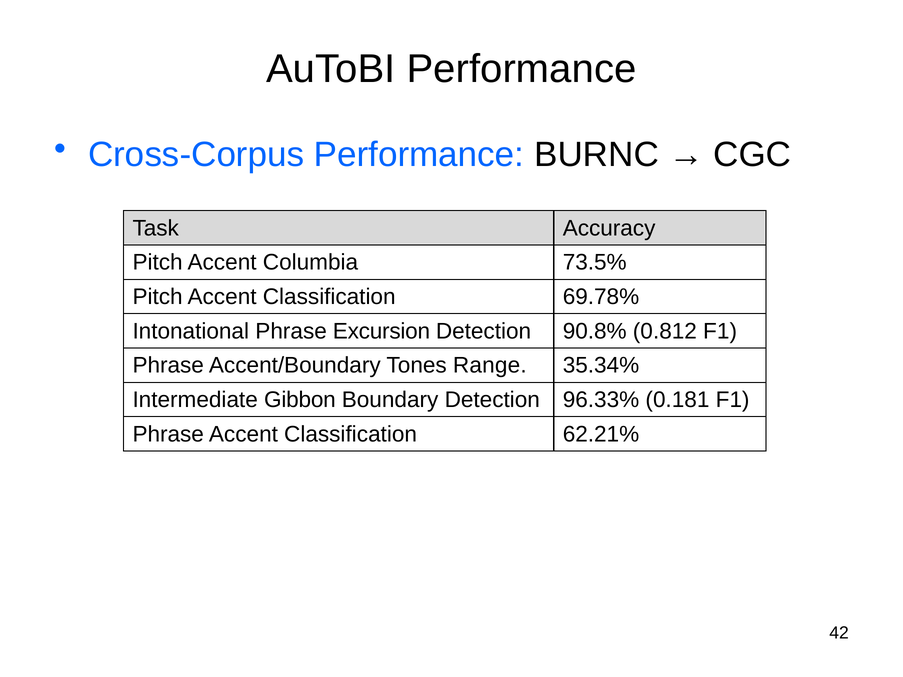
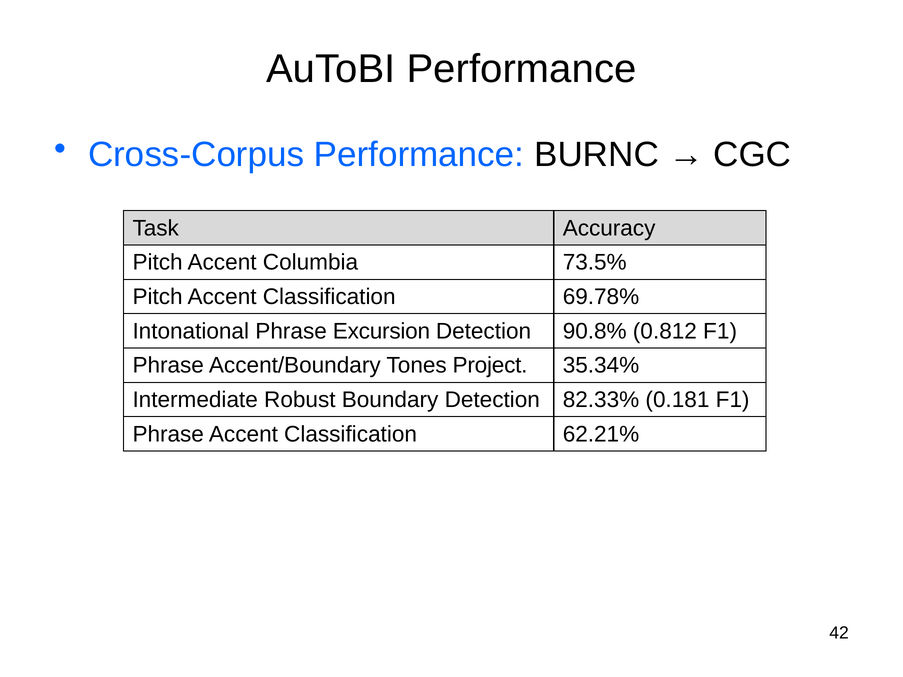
Range: Range -> Project
Gibbon: Gibbon -> Robust
96.33%: 96.33% -> 82.33%
